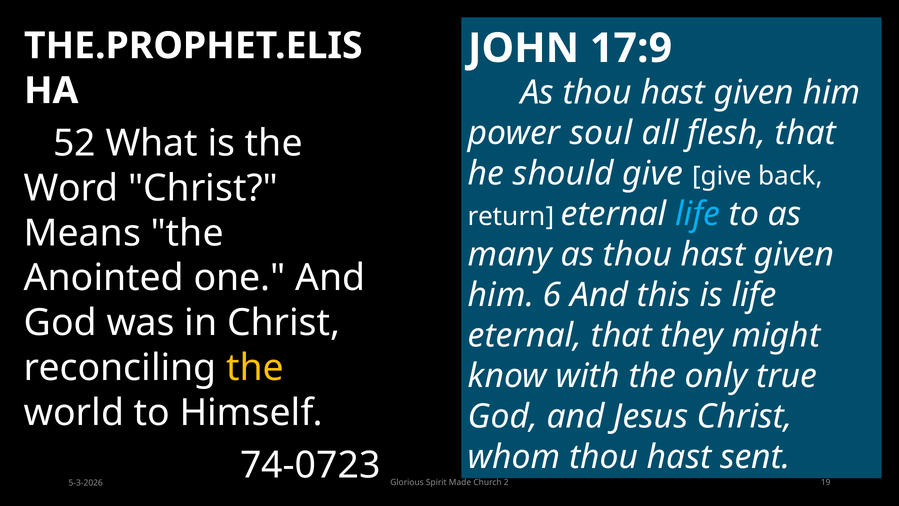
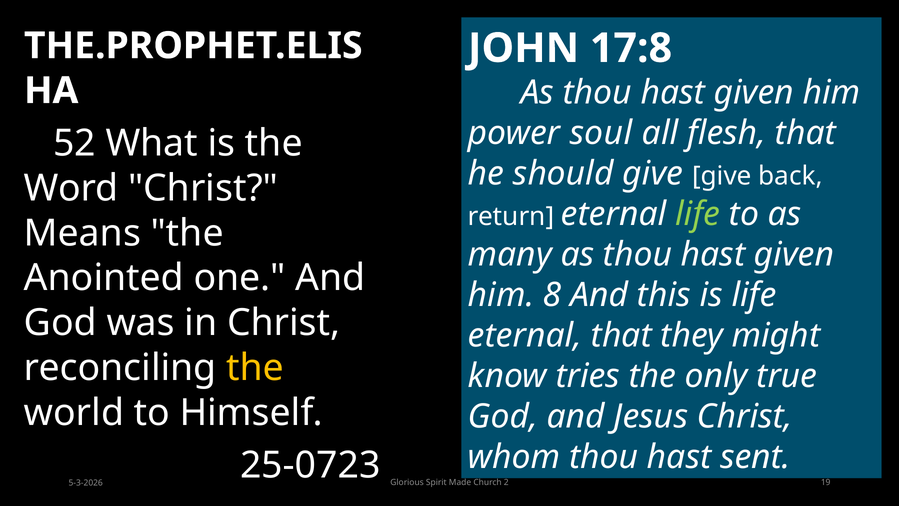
17:9: 17:9 -> 17:8
life at (698, 214) colour: light blue -> light green
6: 6 -> 8
with: with -> tries
74-0723: 74-0723 -> 25-0723
